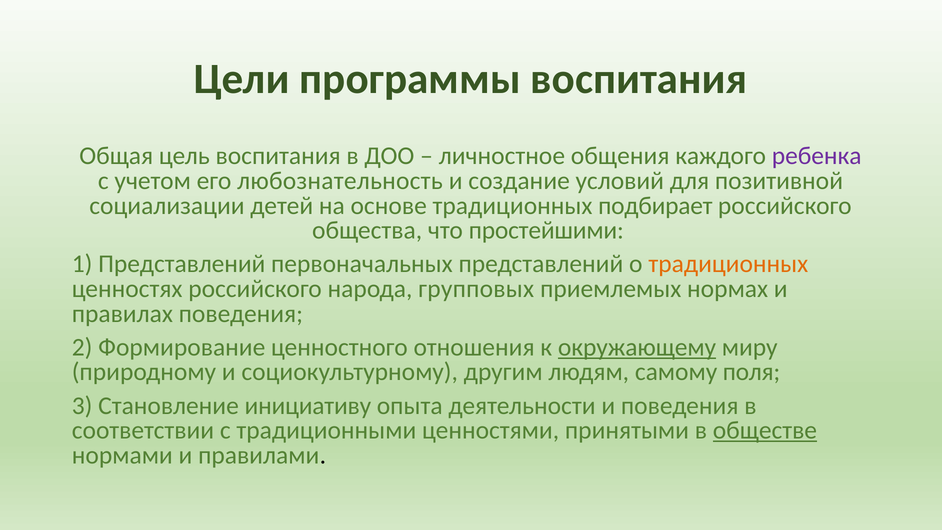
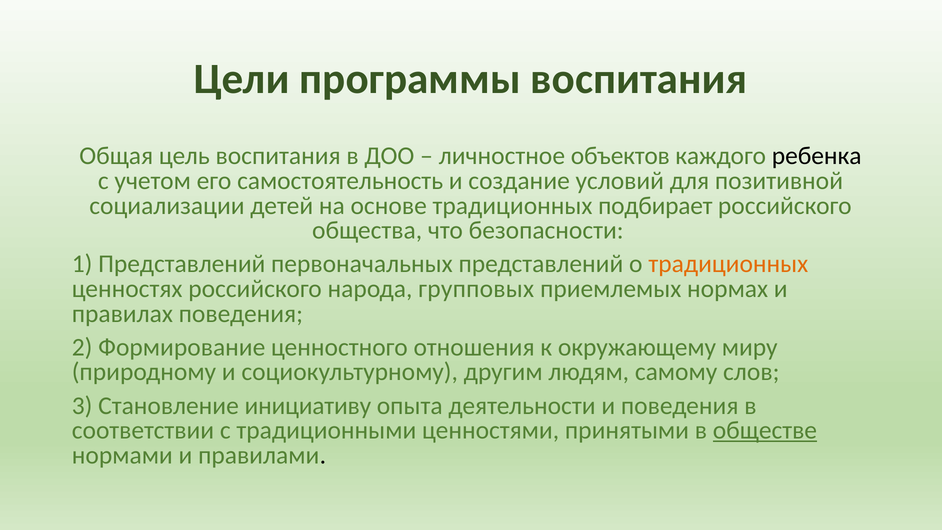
общения: общения -> объектов
ребенка colour: purple -> black
любознательность: любознательность -> самостоятельность
простейшими: простейшими -> безопасности
окружающему underline: present -> none
поля: поля -> слов
